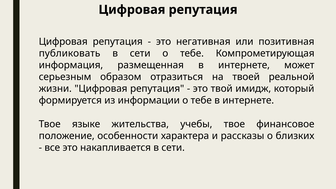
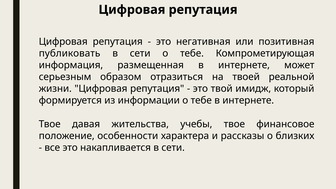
языке: языке -> давая
